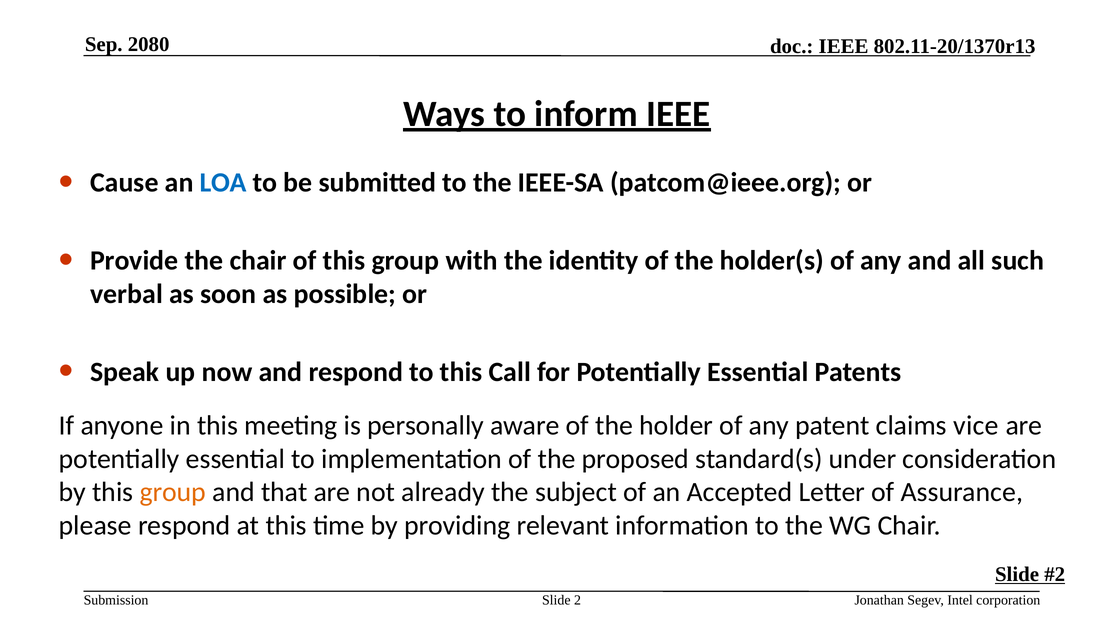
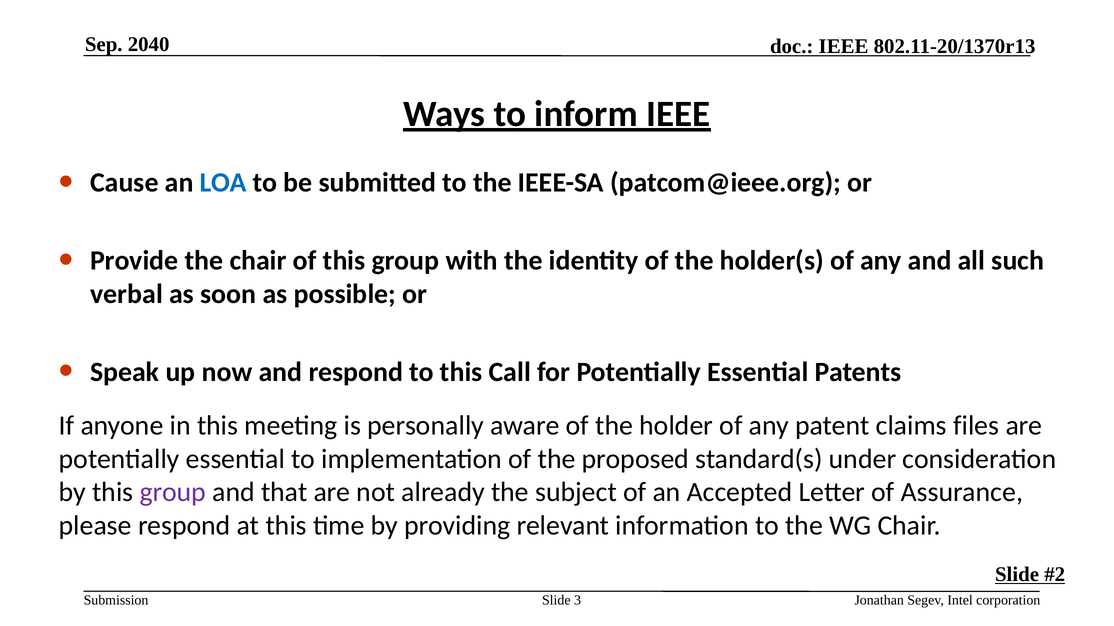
2080: 2080 -> 2040
vice: vice -> files
group at (173, 493) colour: orange -> purple
2: 2 -> 3
